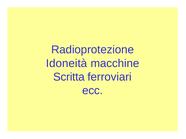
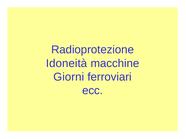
Scritta: Scritta -> Giorni
